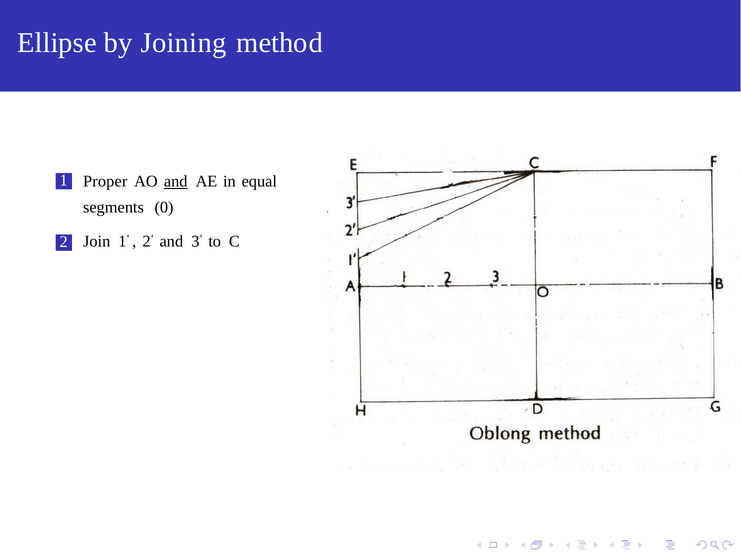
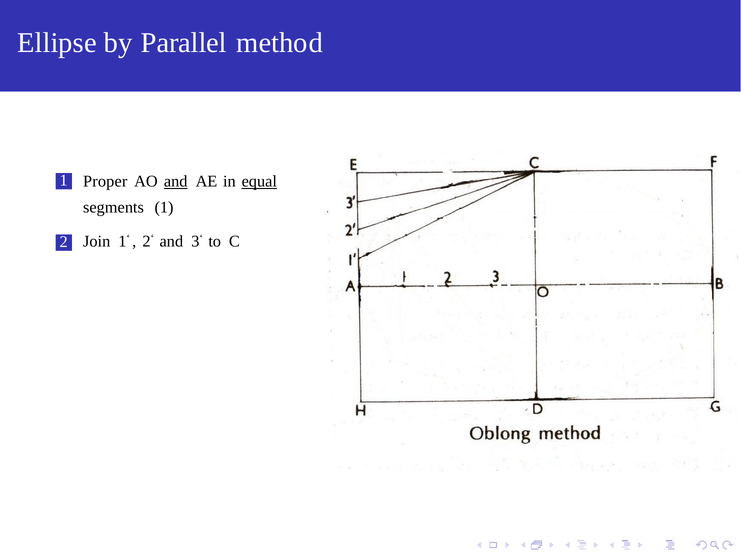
Joining: Joining -> Parallel
equal underline: none -> present
segments 0: 0 -> 1
